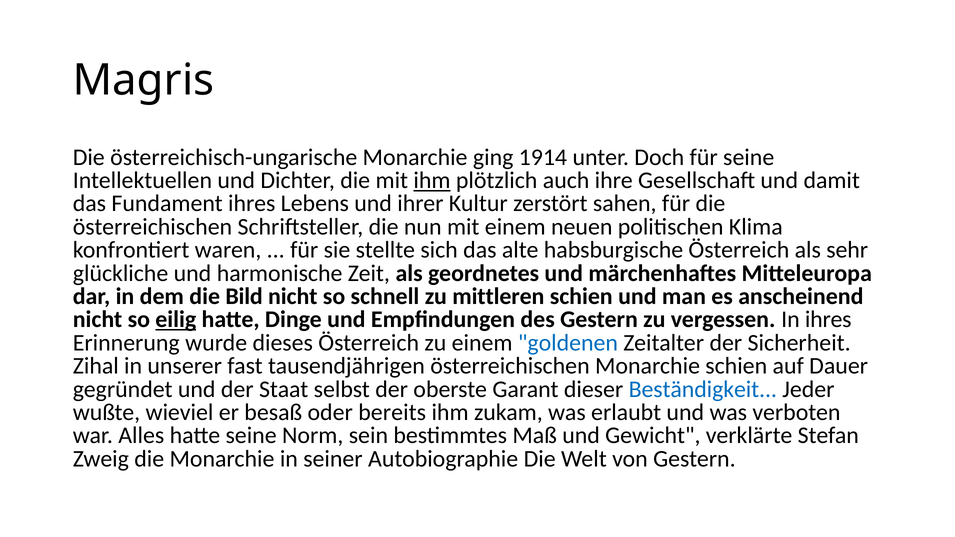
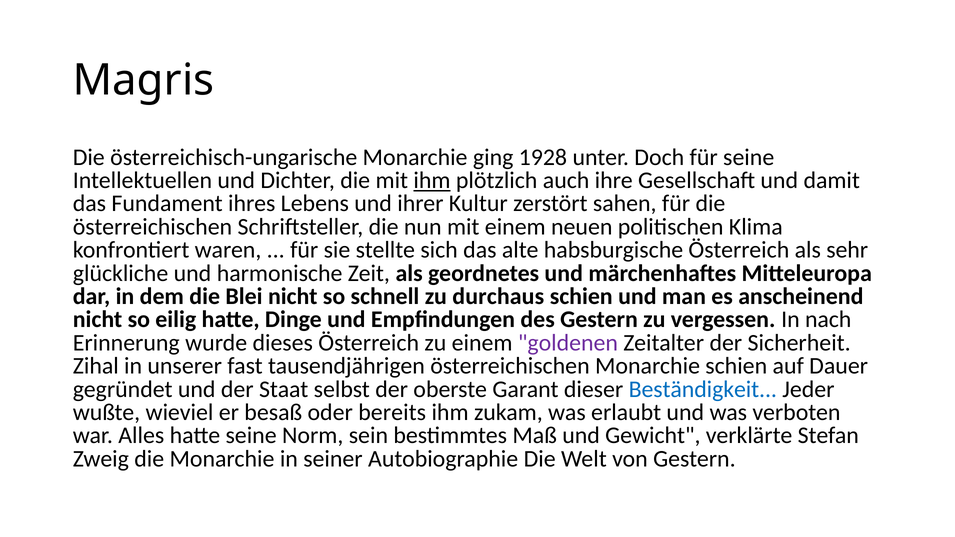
1914: 1914 -> 1928
Bild: Bild -> Blei
mittleren: mittleren -> durchaus
eilig underline: present -> none
In ihres: ihres -> nach
goldenen colour: blue -> purple
